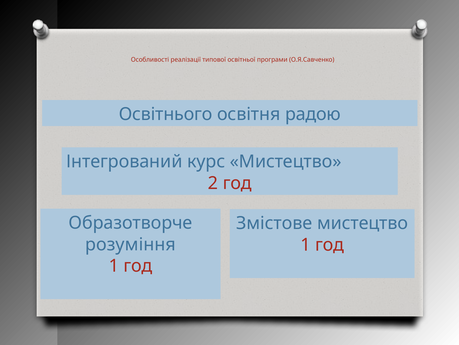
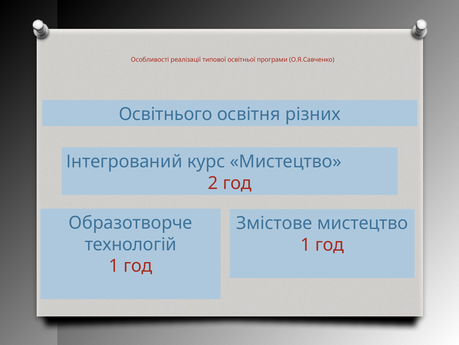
радою: радою -> різних
розуміння: розуміння -> технологій
